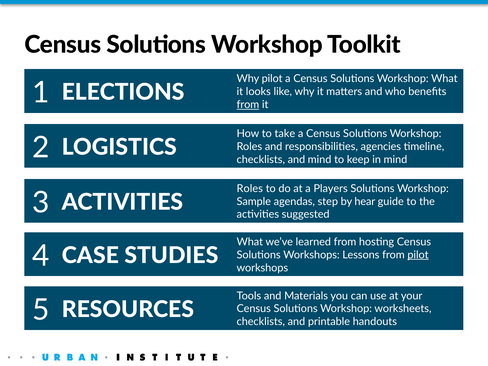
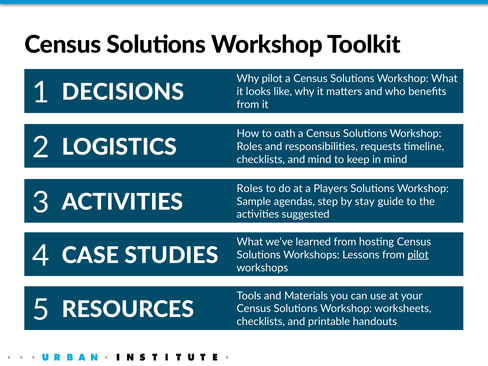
ELECTIONS: ELECTIONS -> DECISIONS
from at (248, 105) underline: present -> none
take: take -> oath
agencies: agencies -> requests
hear: hear -> stay
